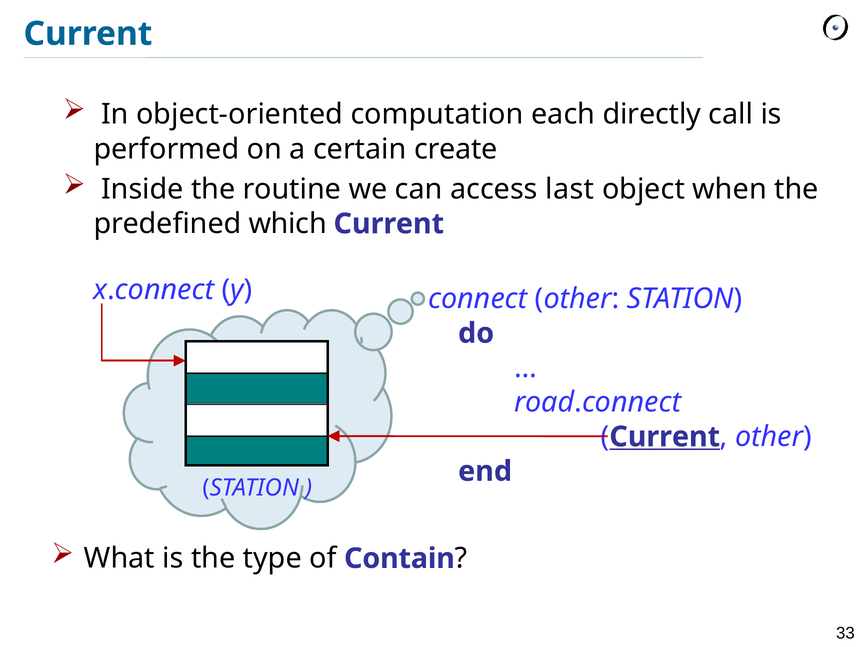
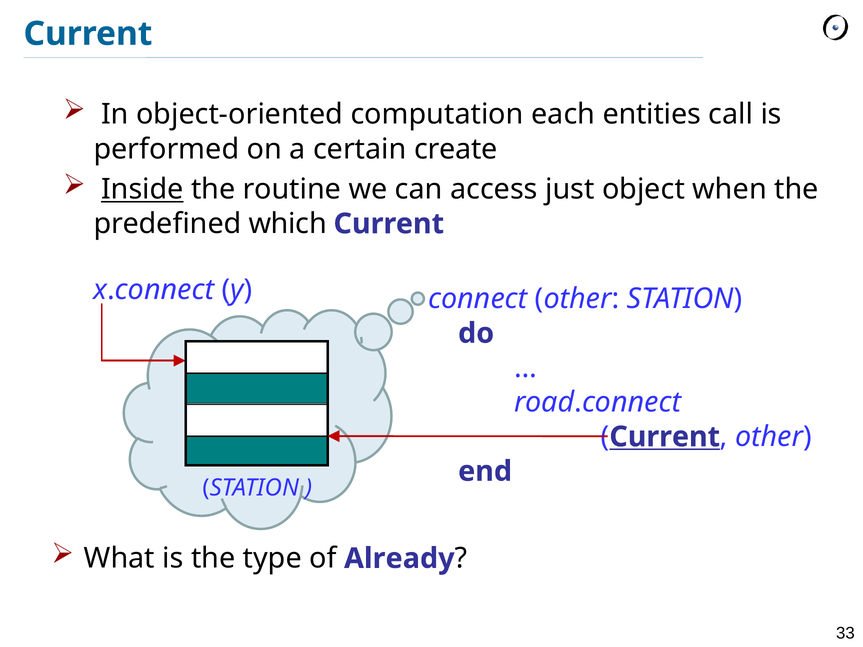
directly: directly -> entities
Inside underline: none -> present
last: last -> just
Contain: Contain -> Already
